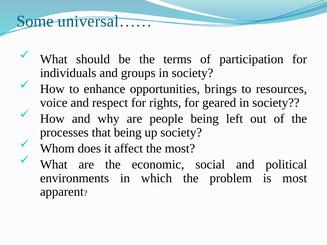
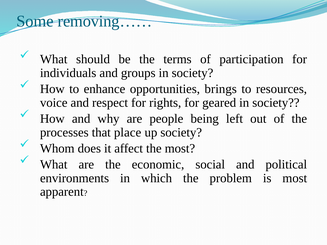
universal……: universal…… -> removing……
that being: being -> place
